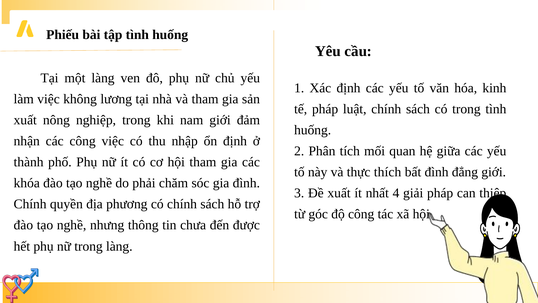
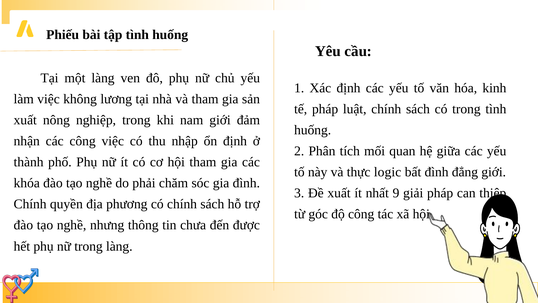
thích: thích -> logic
4: 4 -> 9
